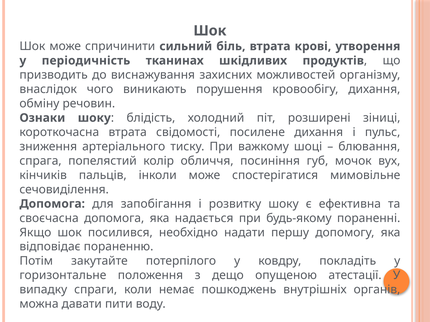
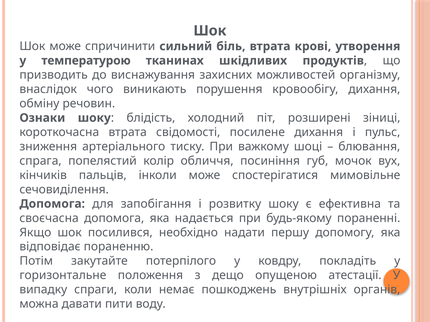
періодичність: періодичність -> температурою
